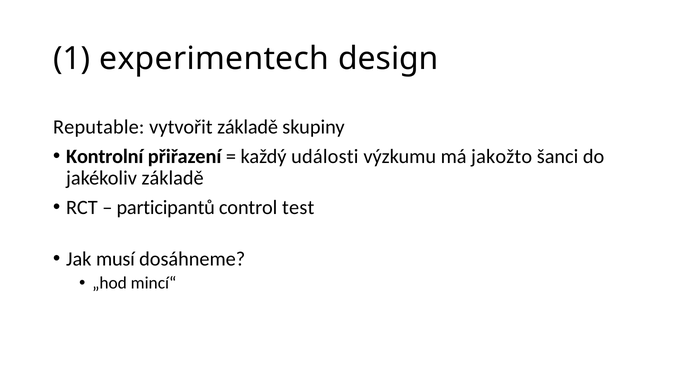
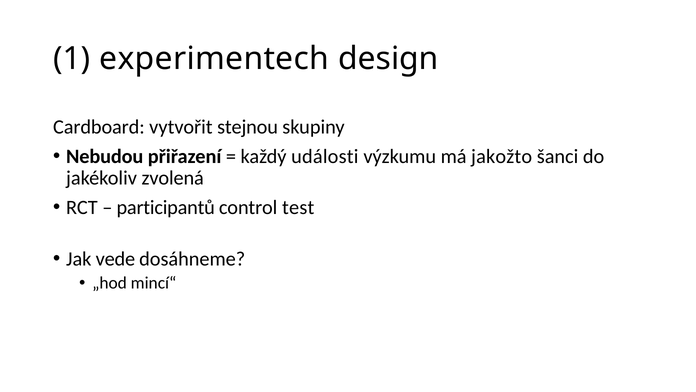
Reputable: Reputable -> Cardboard
vytvořit základě: základě -> stejnou
Kontrolní: Kontrolní -> Nebudou
jakékoliv základě: základě -> zvolená
musí: musí -> vede
